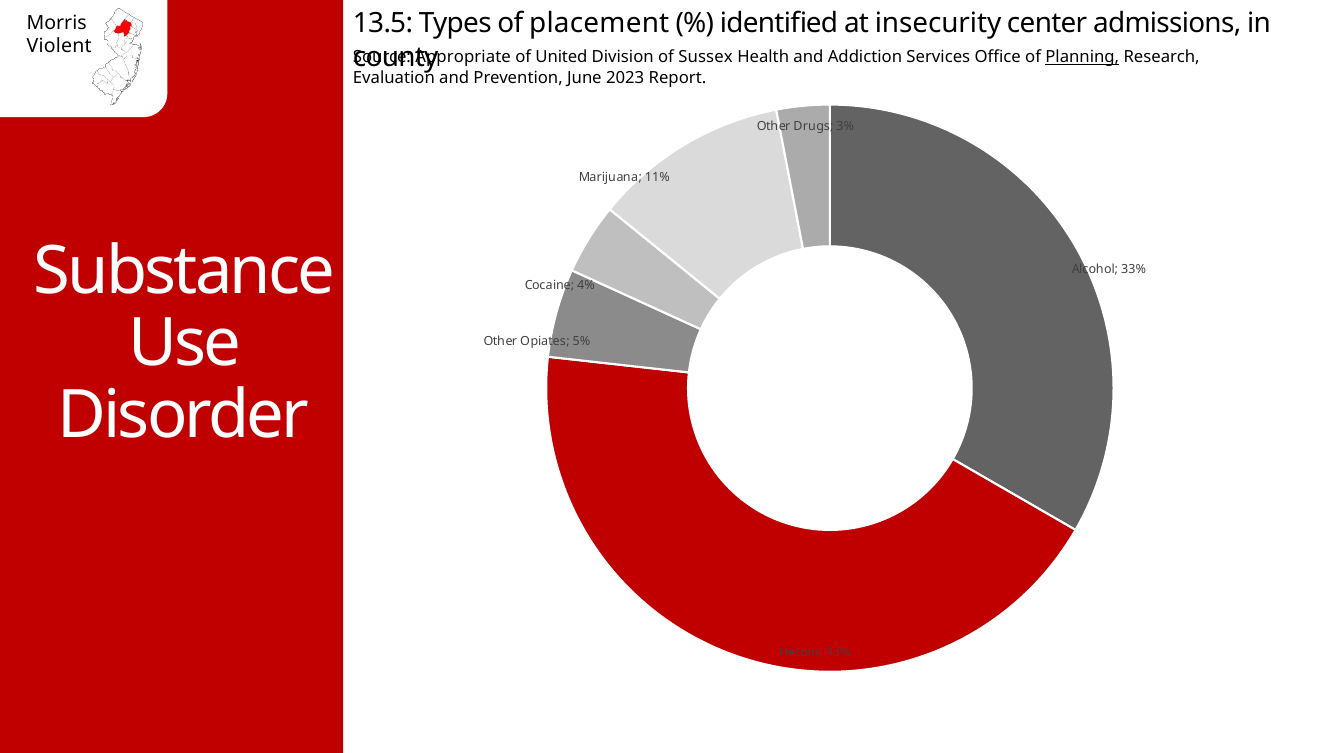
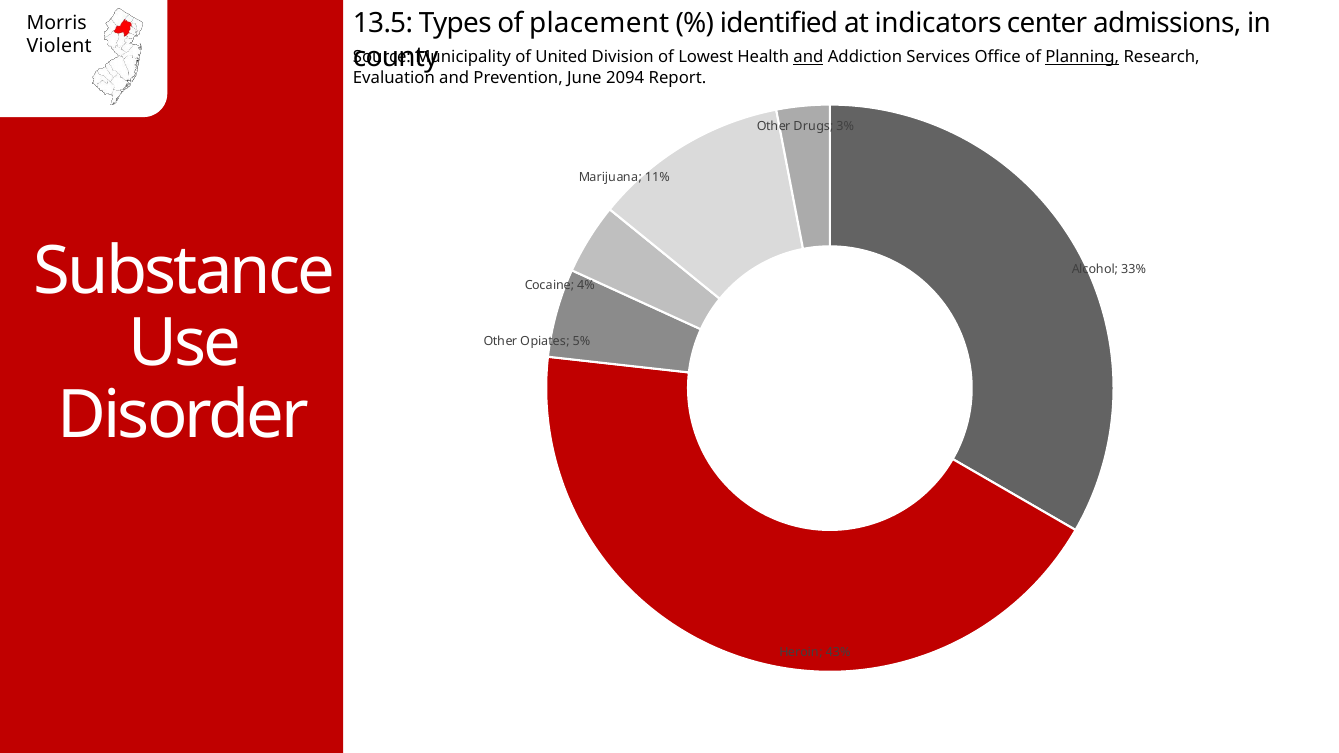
insecurity: insecurity -> indicators
Appropriate: Appropriate -> Municipality
Sussex: Sussex -> Lowest
and at (808, 57) underline: none -> present
2023: 2023 -> 2094
